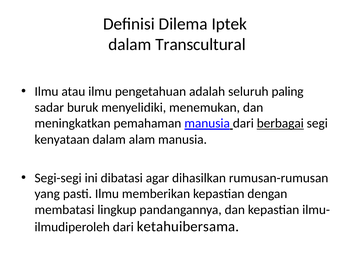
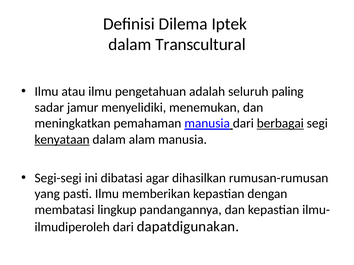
buruk: buruk -> jamur
kenyataan underline: none -> present
ketahuibersama: ketahuibersama -> dapatdigunakan
